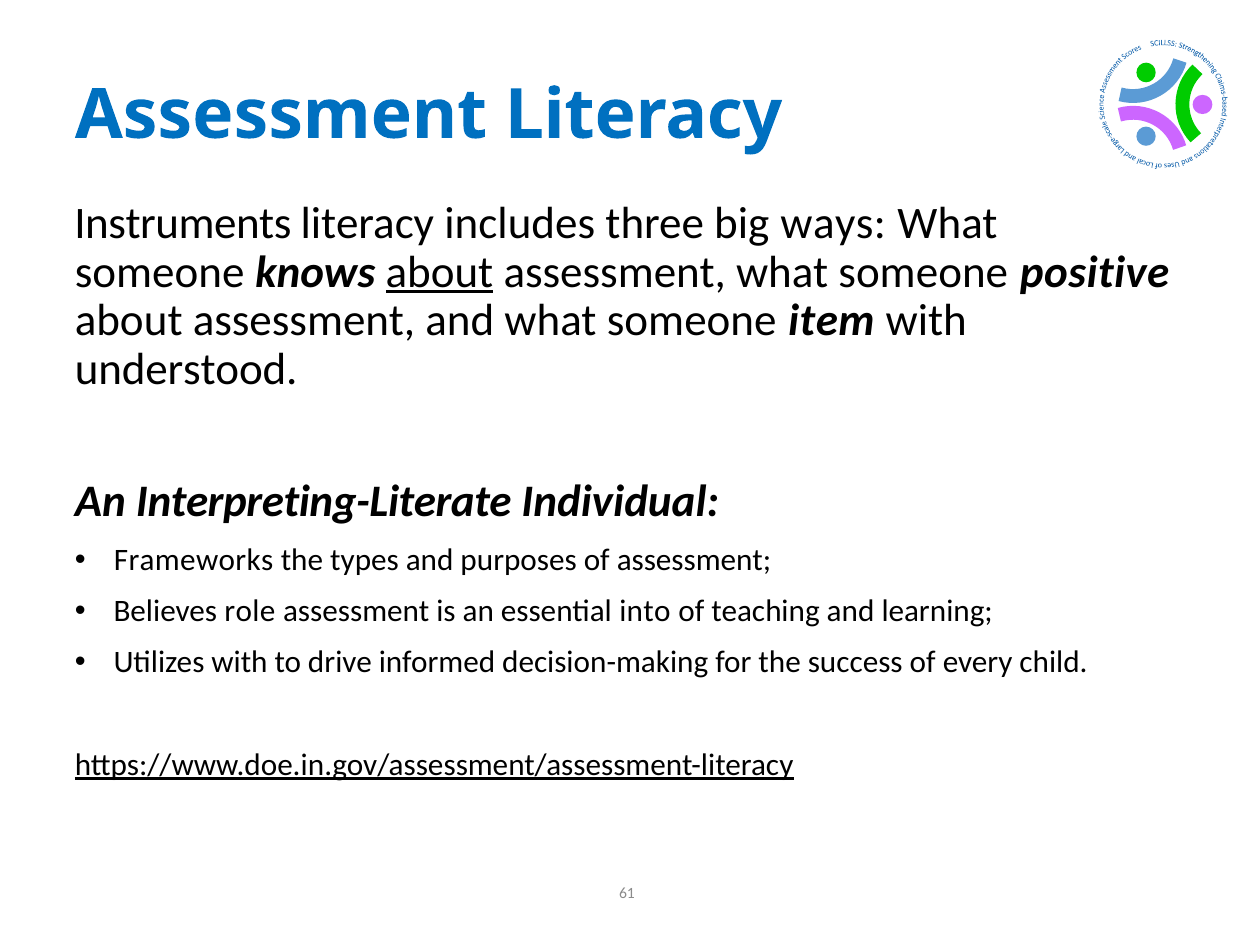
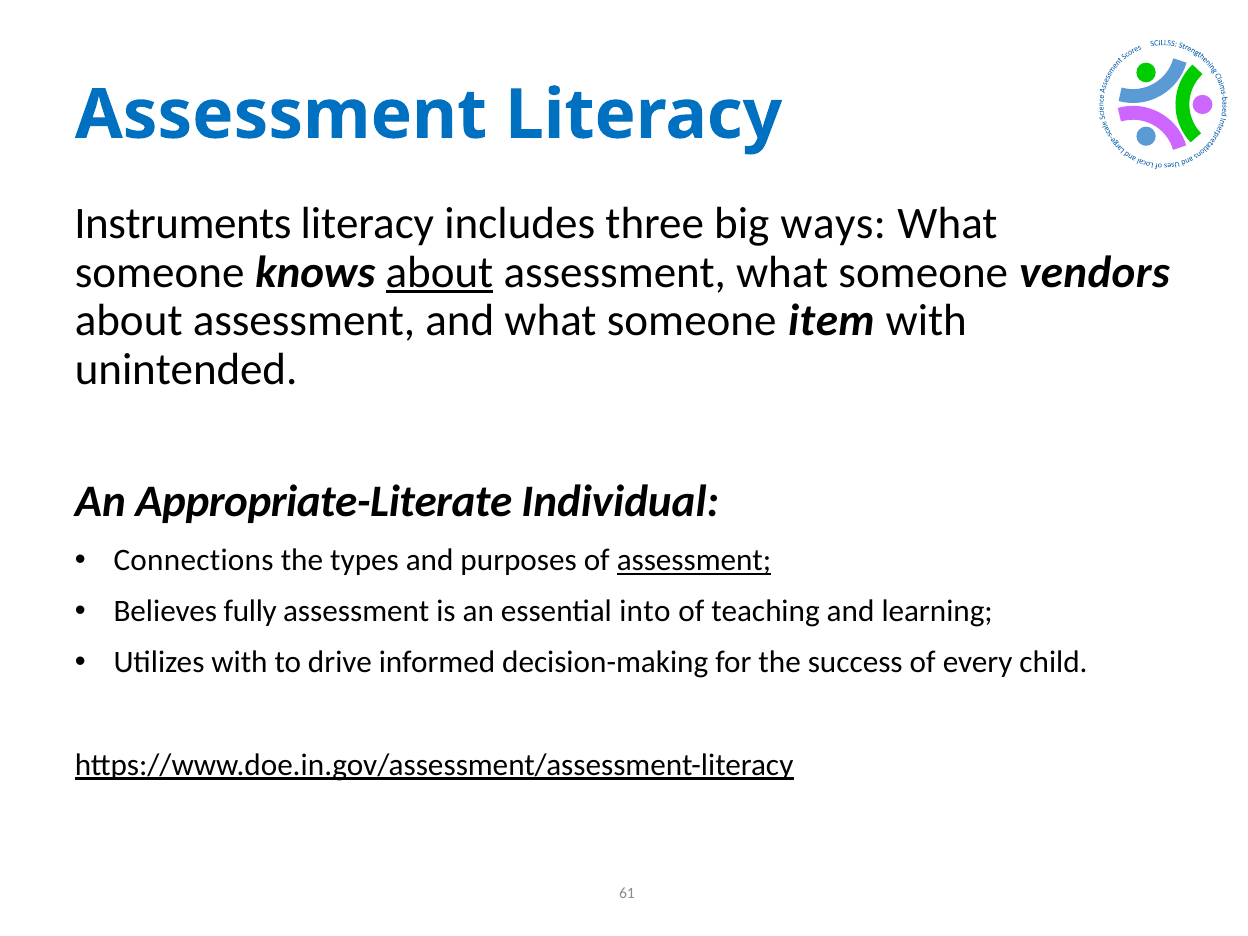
positive: positive -> vendors
understood: understood -> unintended
Interpreting-Literate: Interpreting-Literate -> Appropriate-Literate
Frameworks: Frameworks -> Connections
assessment at (694, 560) underline: none -> present
role: role -> fully
